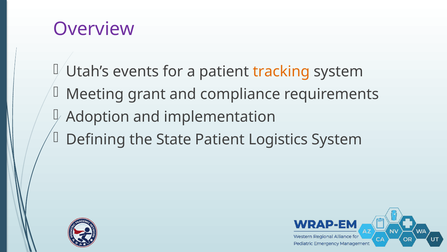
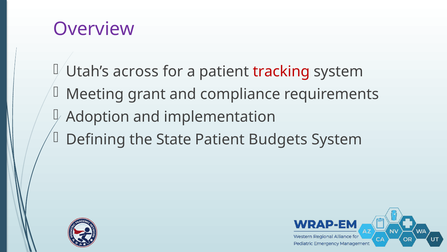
events: events -> across
tracking colour: orange -> red
Logistics: Logistics -> Budgets
